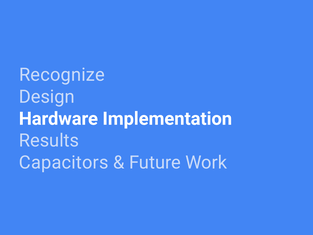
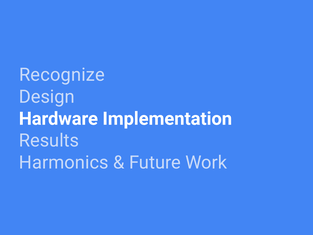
Capacitors: Capacitors -> Harmonics
